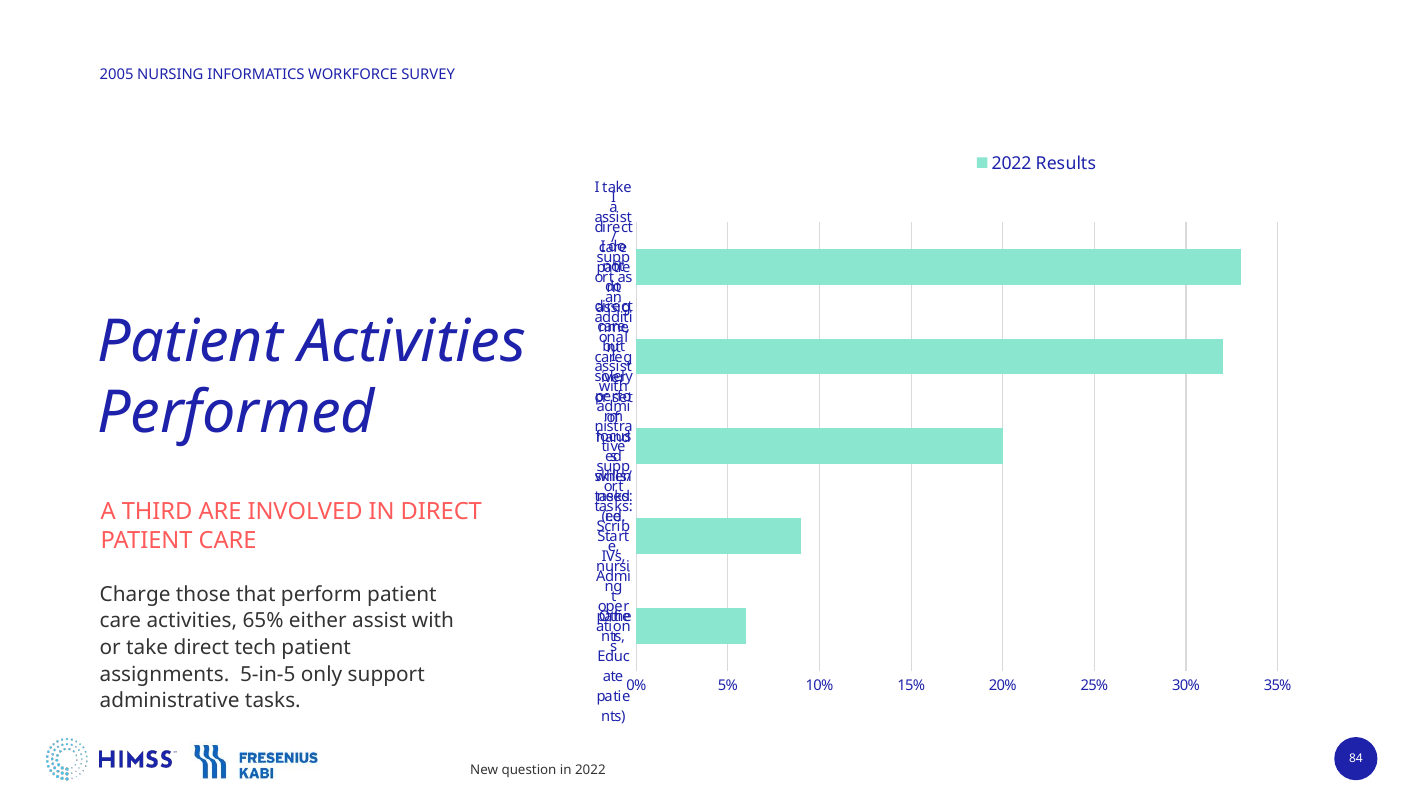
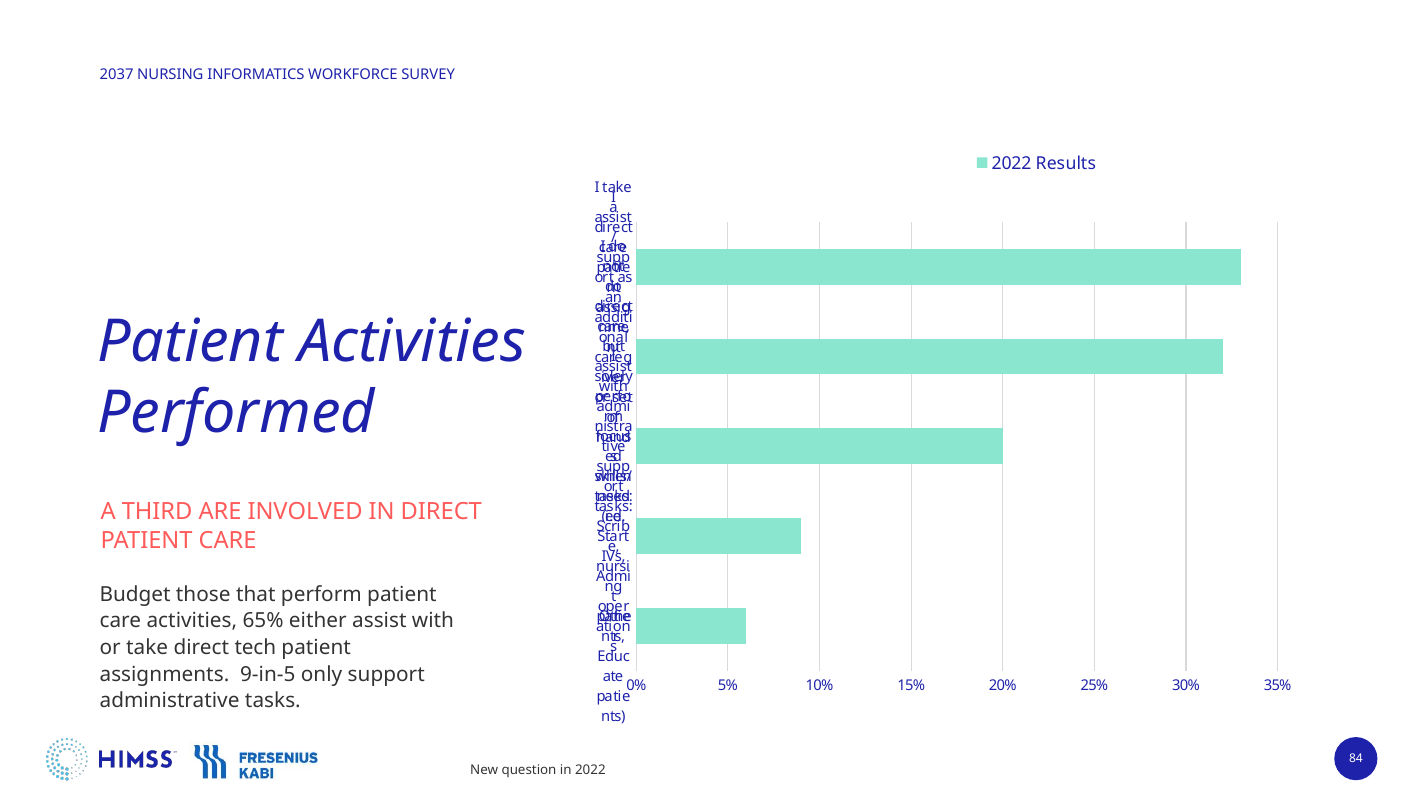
2005: 2005 -> 2037
Charge: Charge -> Budget
5-in-5: 5-in-5 -> 9-in-5
